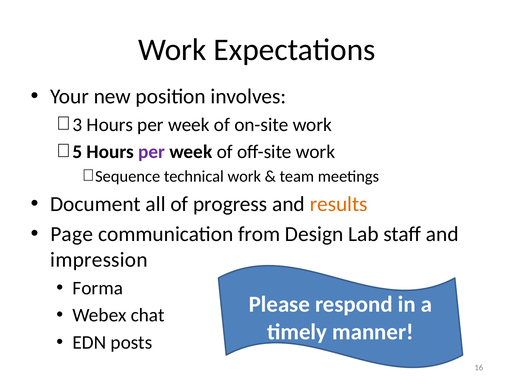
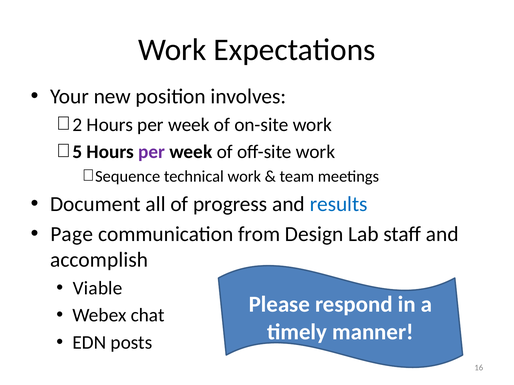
3: 3 -> 2
results colour: orange -> blue
impression: impression -> accomplish
Forma: Forma -> Viable
